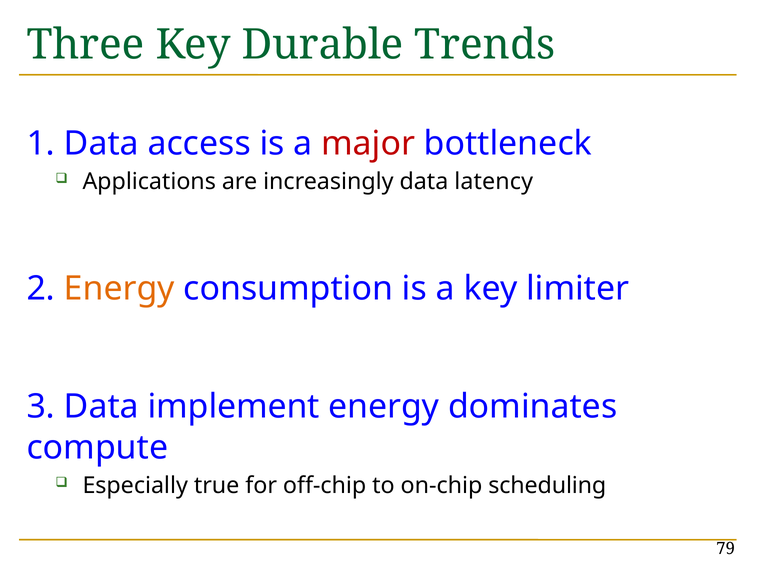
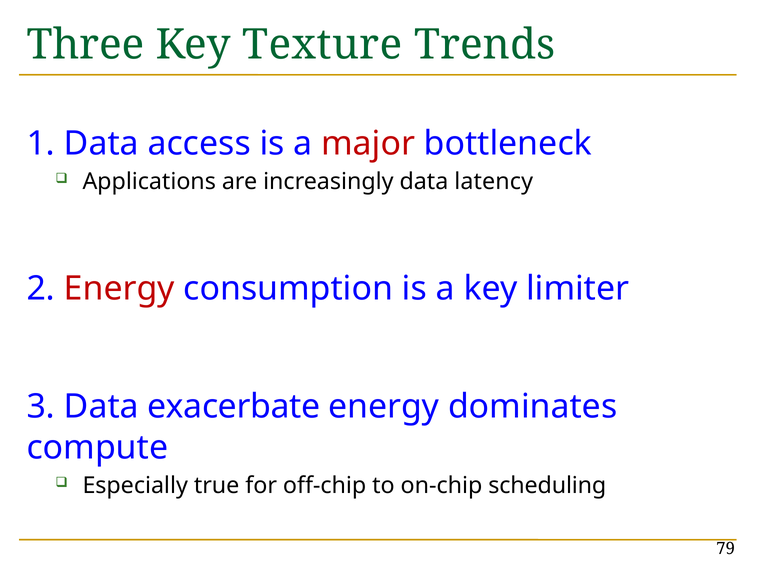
Durable: Durable -> Texture
Energy at (119, 289) colour: orange -> red
implement: implement -> exacerbate
